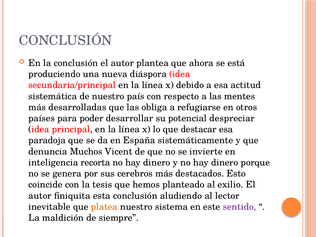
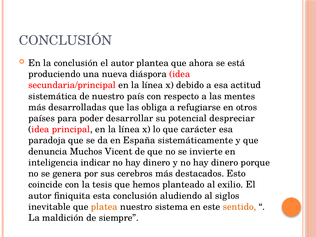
destacar: destacar -> carácter
recorta: recorta -> indicar
lector: lector -> siglos
sentido colour: purple -> orange
